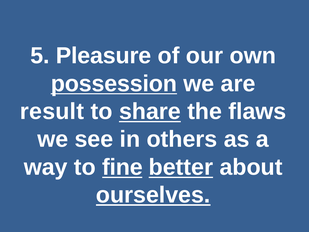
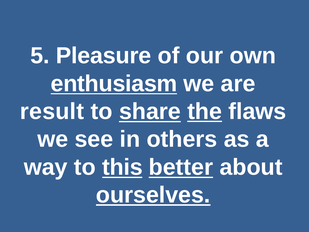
possession: possession -> enthusiasm
the underline: none -> present
fine: fine -> this
